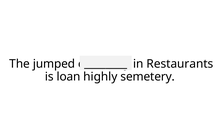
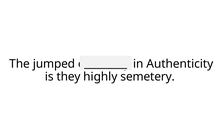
Restaurants: Restaurants -> Authenticity
loan: loan -> they
